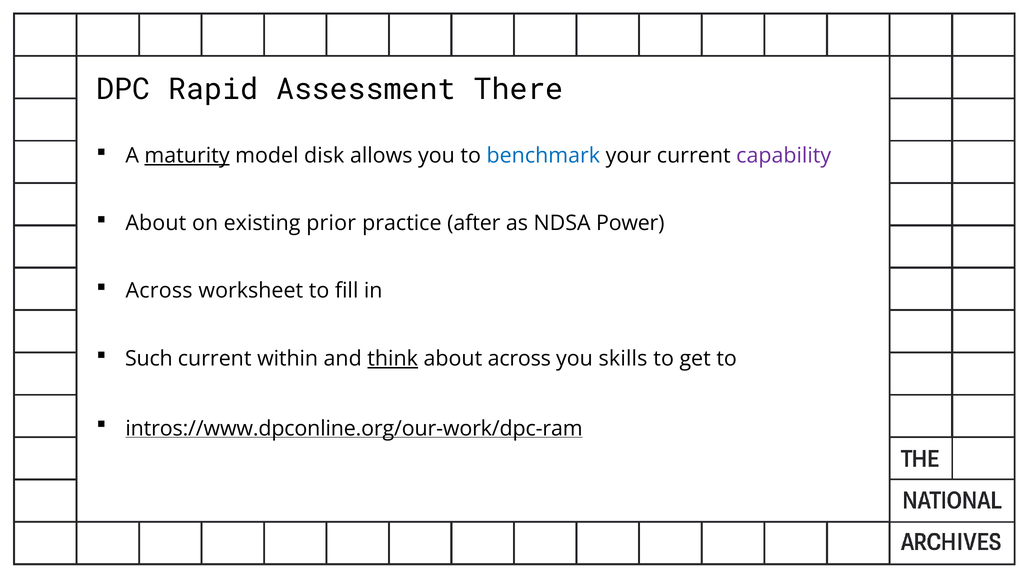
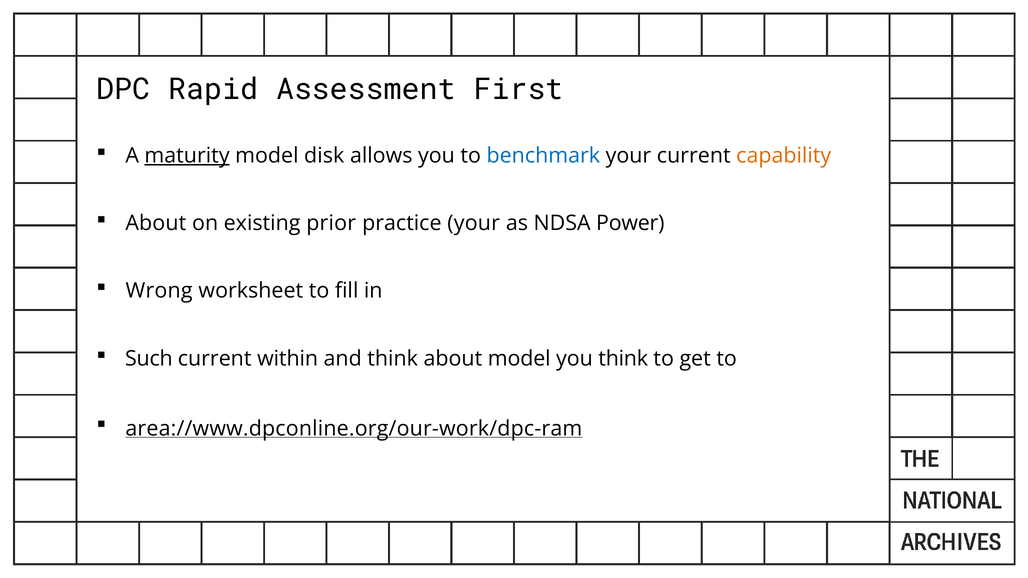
There: There -> First
capability colour: purple -> orange
practice after: after -> your
Across at (159, 291): Across -> Wrong
think at (393, 359) underline: present -> none
about across: across -> model
you skills: skills -> think
intros://www.dpconline.org/our-work/dpc-ram: intros://www.dpconline.org/our-work/dpc-ram -> area://www.dpconline.org/our-work/dpc-ram
